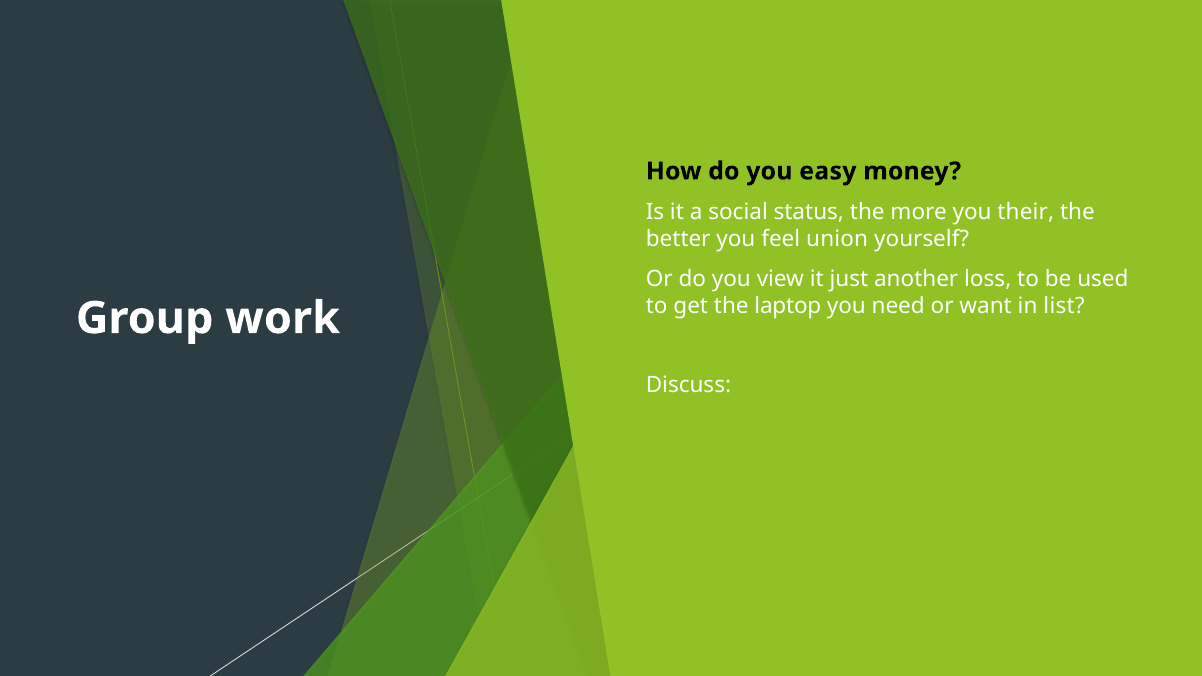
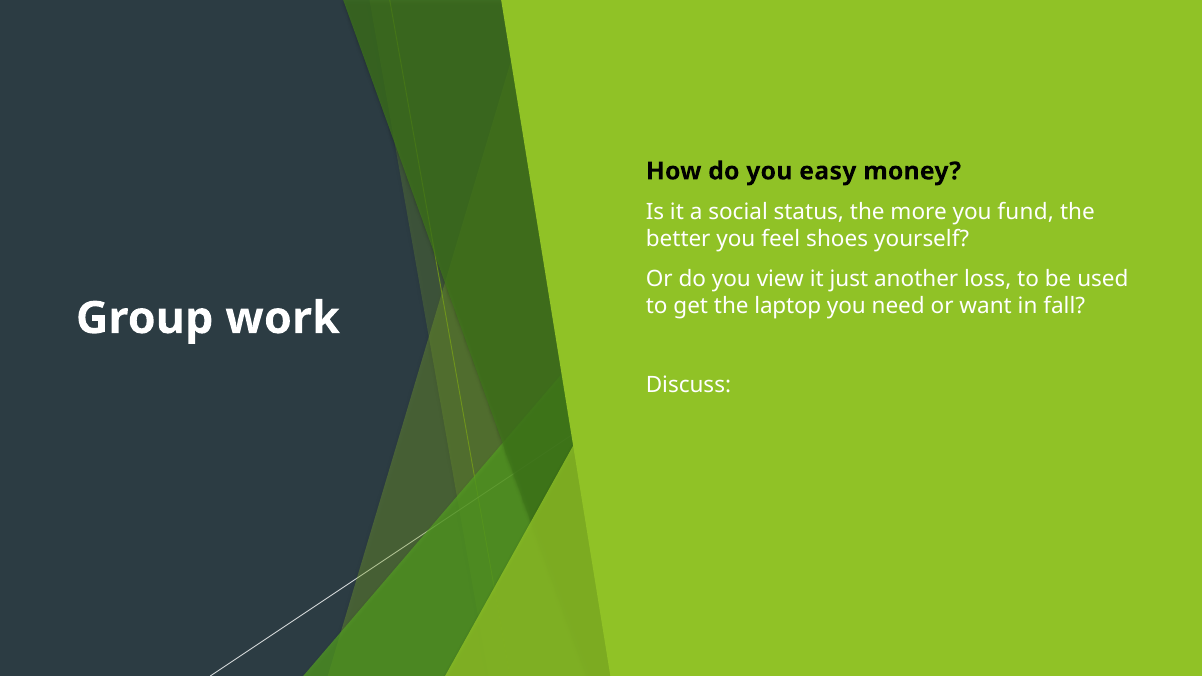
their: their -> fund
union: union -> shoes
list: list -> fall
